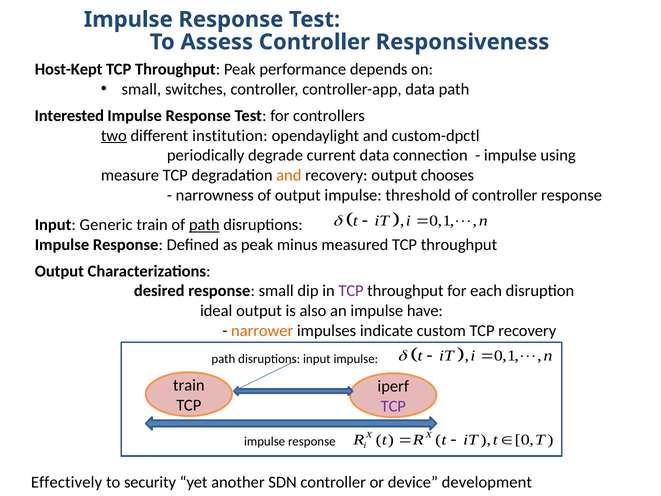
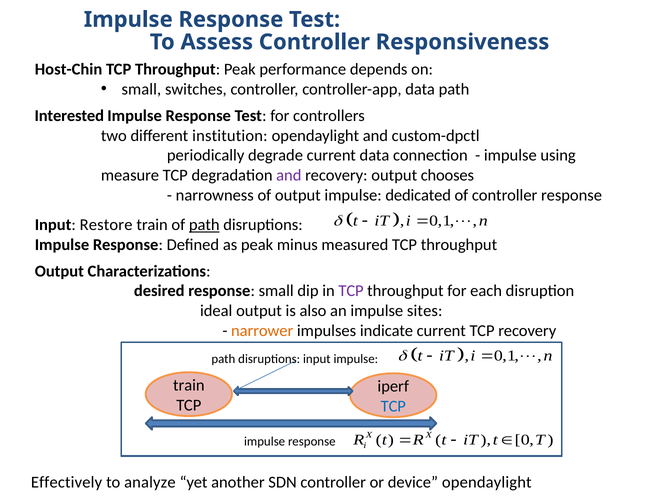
Host-Kept: Host-Kept -> Host-Chin
two underline: present -> none
and at (289, 175) colour: orange -> purple
threshold: threshold -> dedicated
Generic: Generic -> Restore
have: have -> sites
indicate custom: custom -> current
TCP at (393, 406) colour: purple -> blue
security: security -> analyze
device development: development -> opendaylight
